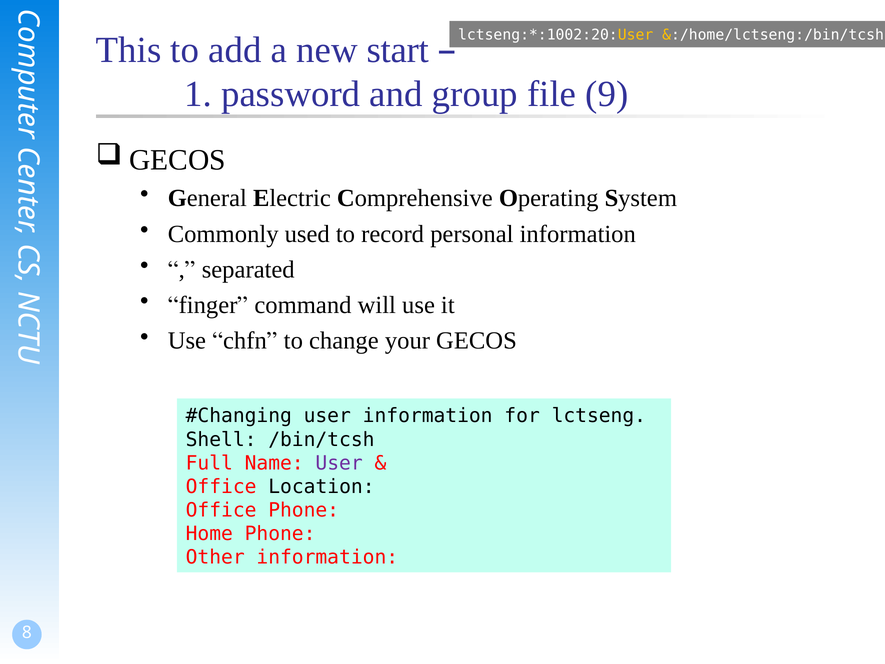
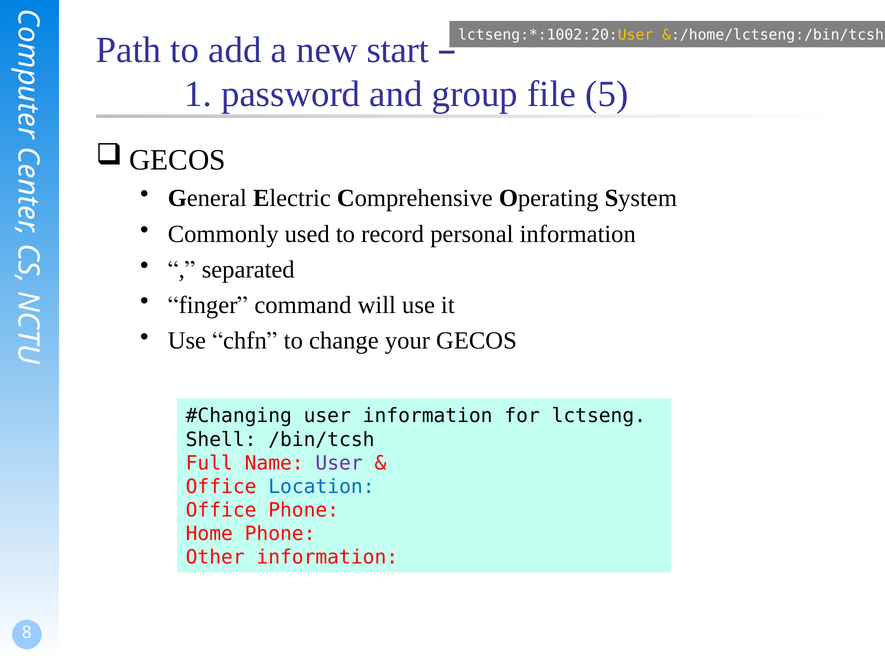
This: This -> Path
9: 9 -> 5
Location colour: black -> blue
